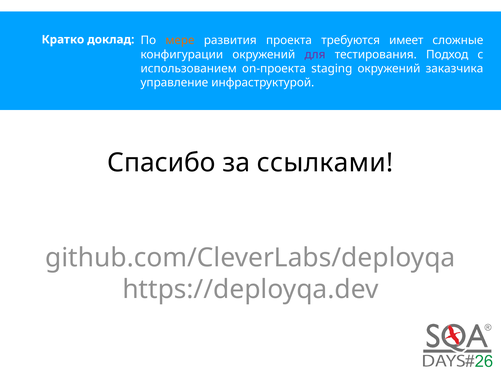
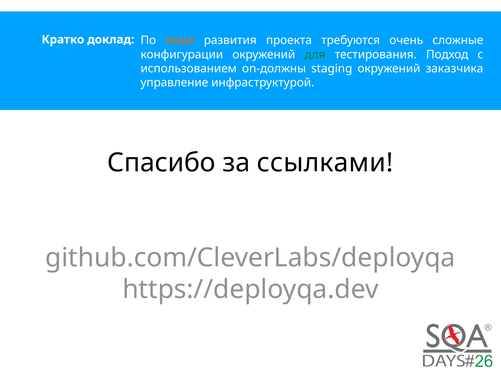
имеет: имеет -> очень
для colour: purple -> green
on-проекта: on-проекта -> on-должны
